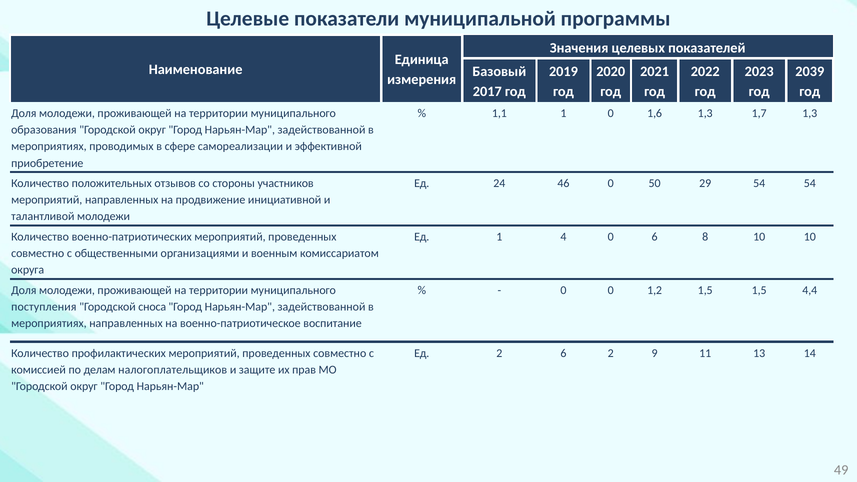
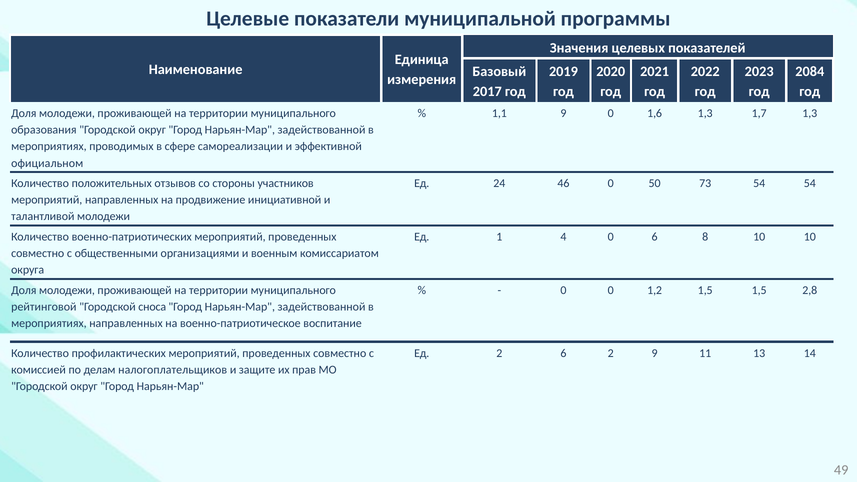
2039: 2039 -> 2084
1,1 1: 1 -> 9
приобретение: приобретение -> официальном
29: 29 -> 73
4,4: 4,4 -> 2,8
поступления: поступления -> рейтинговой
